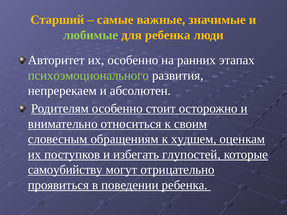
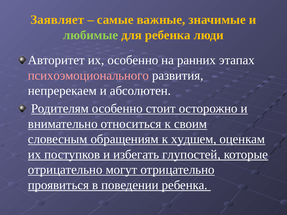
Старший: Старший -> Заявляет
психоэмоционального colour: light green -> pink
самоубийству at (65, 170): самоубийству -> отрицательно
